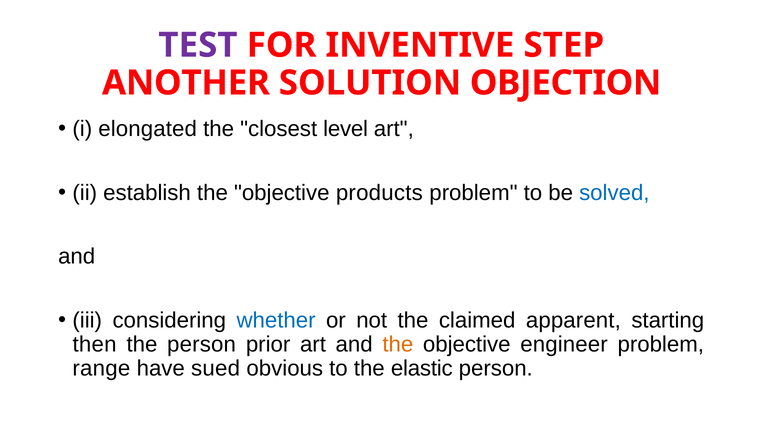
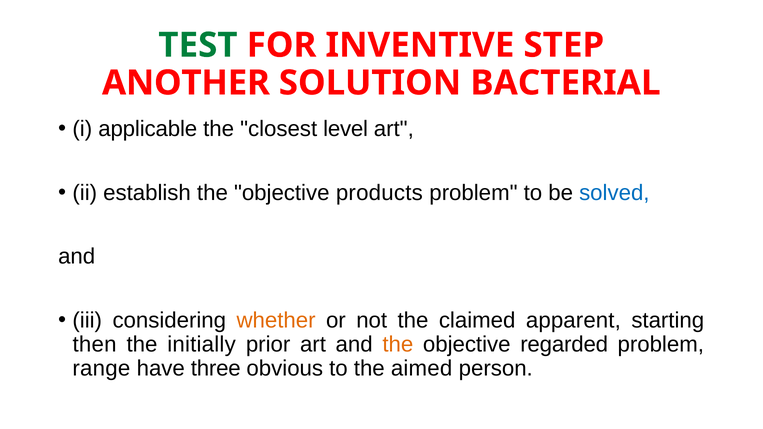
TEST colour: purple -> green
OBJECTION: OBJECTION -> BACTERIAL
elongated: elongated -> applicable
whether colour: blue -> orange
the person: person -> initially
engineer: engineer -> regarded
sued: sued -> three
elastic: elastic -> aimed
